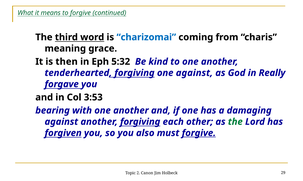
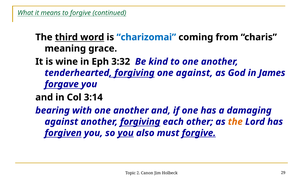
then: then -> wine
5:32: 5:32 -> 3:32
Really: Really -> James
3:53: 3:53 -> 3:14
the at (235, 122) colour: green -> orange
you at (126, 133) underline: none -> present
